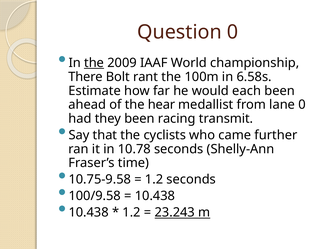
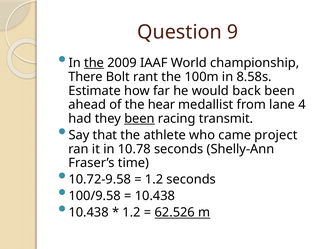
Question 0: 0 -> 9
6.58s: 6.58s -> 8.58s
each: each -> back
lane 0: 0 -> 4
been at (139, 118) underline: none -> present
cyclists: cyclists -> athlete
further: further -> project
10.75-9.58: 10.75-9.58 -> 10.72-9.58
23.243: 23.243 -> 62.526
